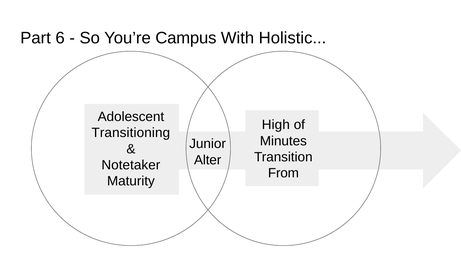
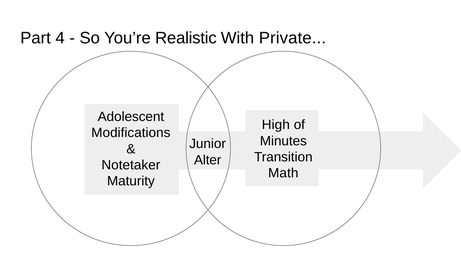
6: 6 -> 4
Campus: Campus -> Realistic
Holistic: Holistic -> Private
Transitioning: Transitioning -> Modifications
From: From -> Math
